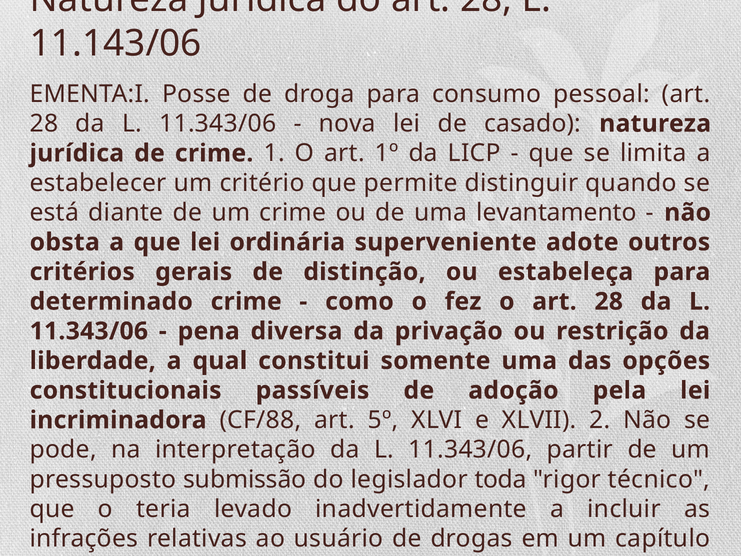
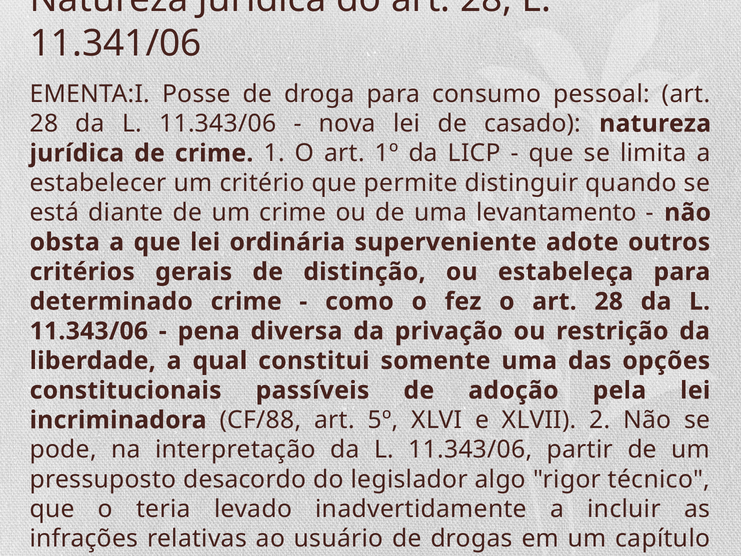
11.143/06: 11.143/06 -> 11.341/06
submissão: submissão -> desacordo
toda: toda -> algo
